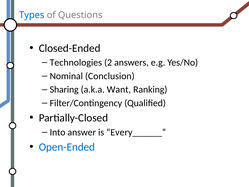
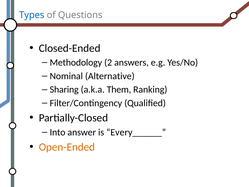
Technologies: Technologies -> Methodology
Conclusion: Conclusion -> Alternative
Want: Want -> Them
Open-Ended colour: blue -> orange
